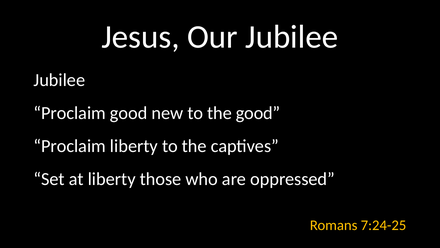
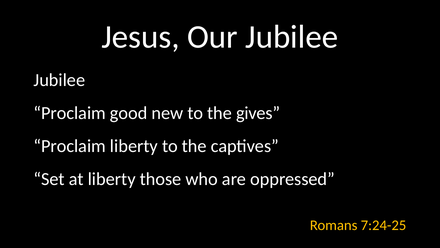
the good: good -> gives
